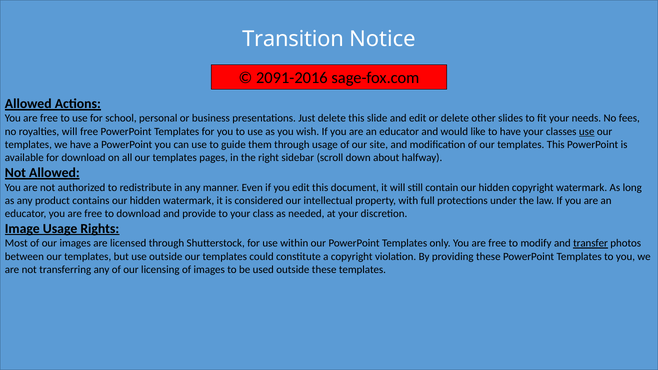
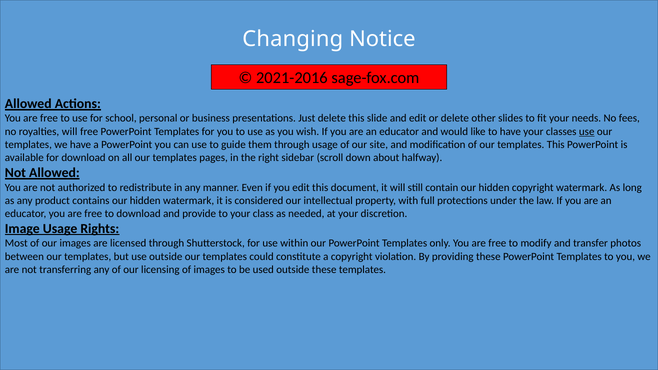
Transition: Transition -> Changing
2091-2016: 2091-2016 -> 2021-2016
transfer underline: present -> none
